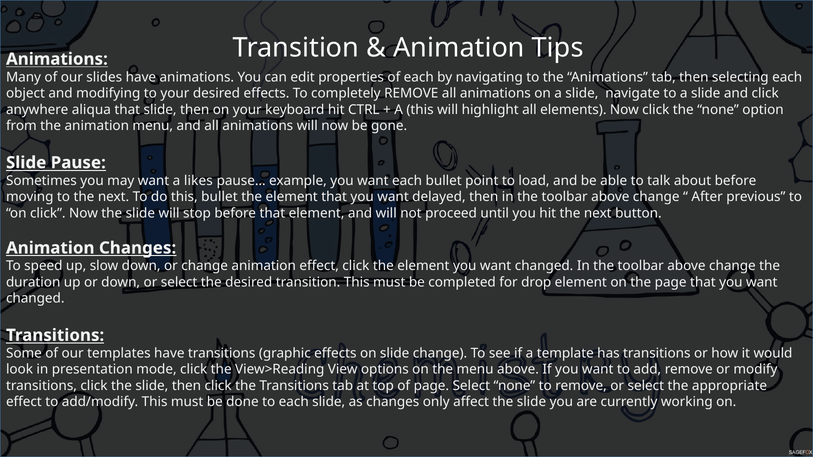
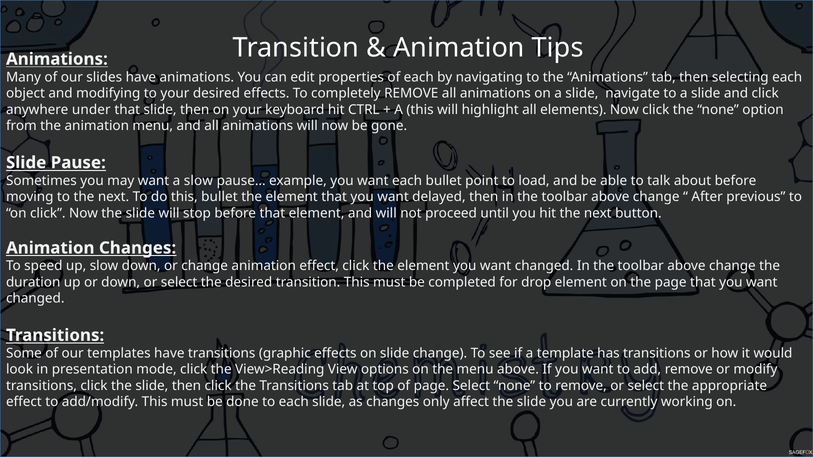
aliqua: aliqua -> under
a likes: likes -> slow
